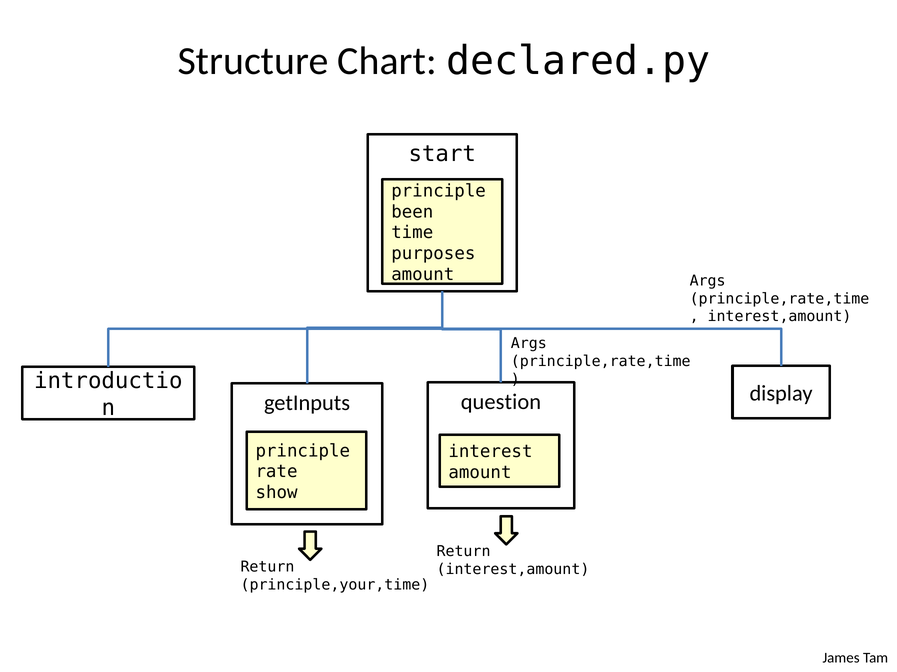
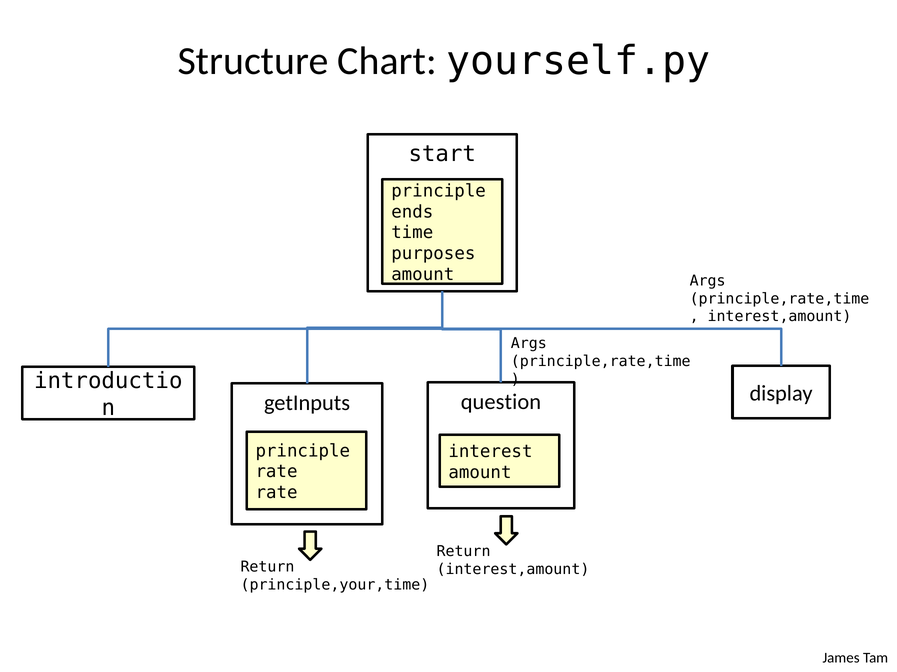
declared.py: declared.py -> yourself.py
been: been -> ends
show at (277, 493): show -> rate
